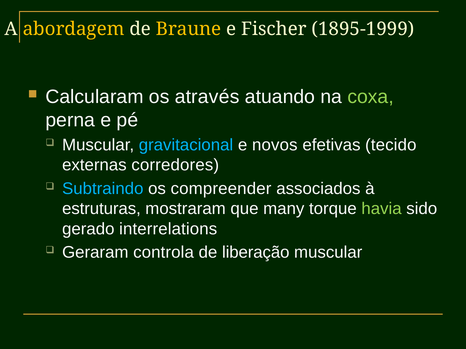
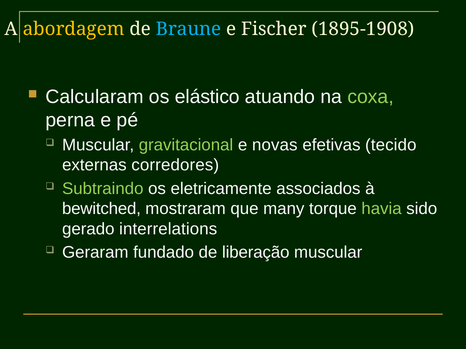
Braune colour: yellow -> light blue
1895-1999: 1895-1999 -> 1895-1908
através: através -> elástico
gravitacional colour: light blue -> light green
novos: novos -> novas
Subtraindo colour: light blue -> light green
compreender: compreender -> eletricamente
estruturas: estruturas -> bewitched
controla: controla -> fundado
